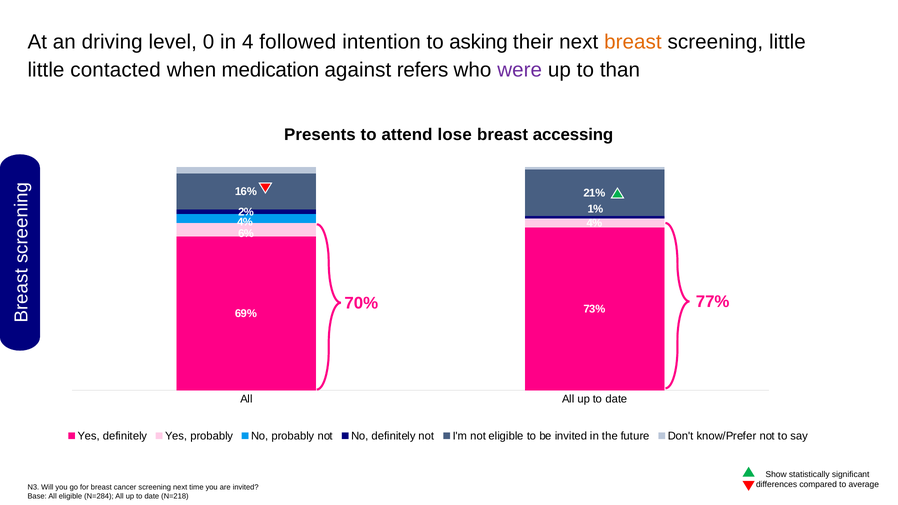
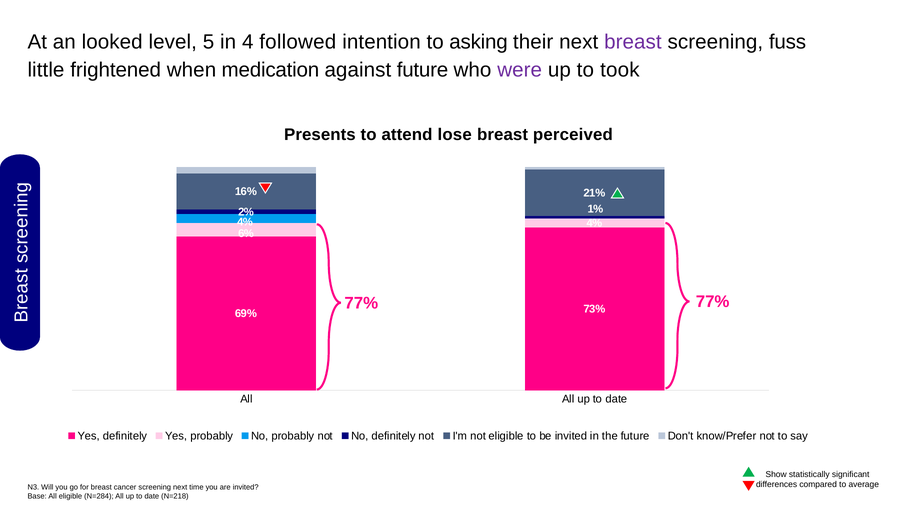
driving: driving -> looked
0: 0 -> 5
breast at (633, 42) colour: orange -> purple
screening little: little -> fuss
contacted: contacted -> frightened
against refers: refers -> future
than: than -> took
accessing: accessing -> perceived
70% at (361, 303): 70% -> 77%
